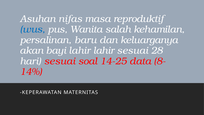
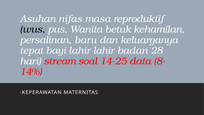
wus colour: blue -> black
salah: salah -> betuk
akan: akan -> tepat
lahir sesuai: sesuai -> badan
hari sesuai: sesuai -> stream
